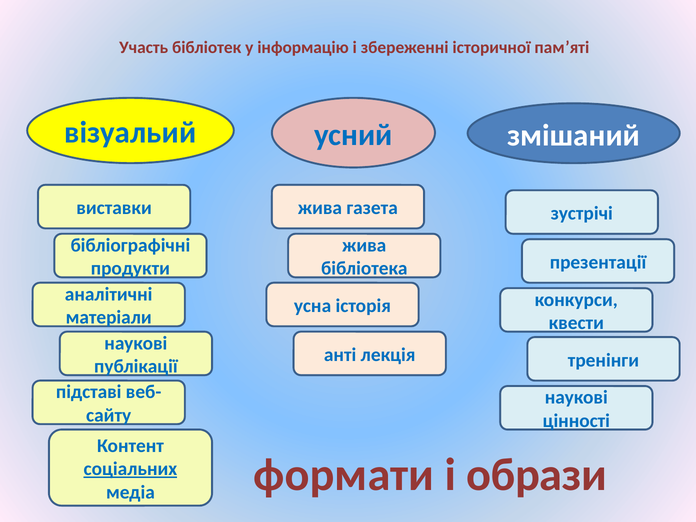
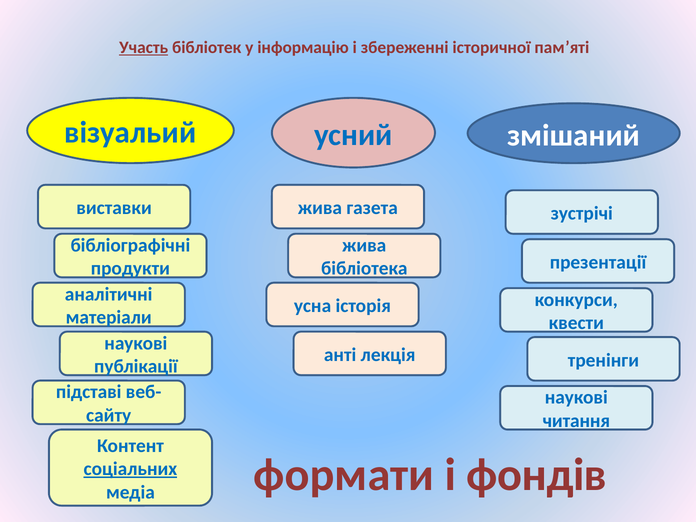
Участь underline: none -> present
цінності: цінності -> читання
образи: образи -> фондів
